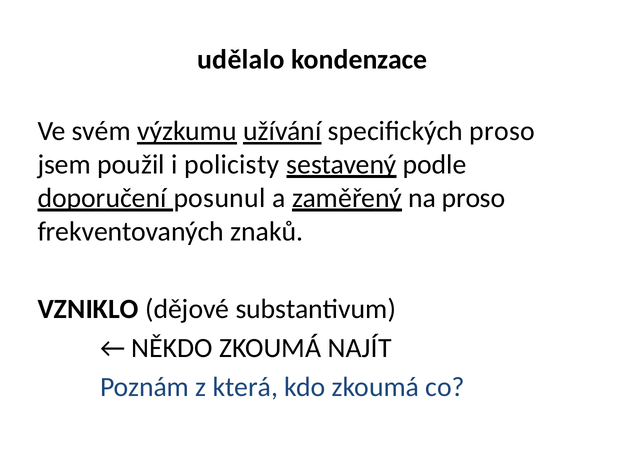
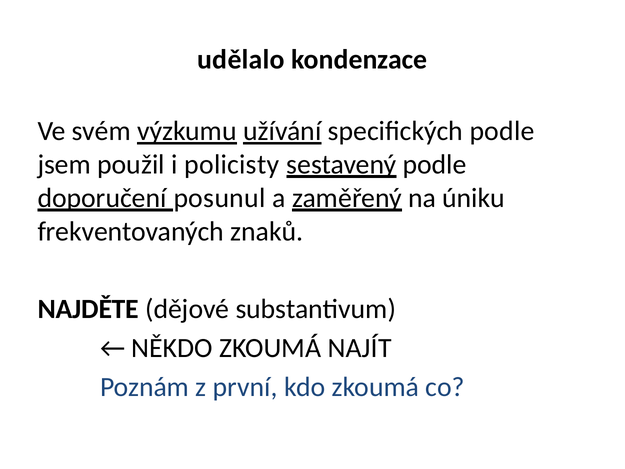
specifických proso: proso -> podle
na proso: proso -> úniku
VZNIKLO: VZNIKLO -> NAJDĚTE
která: která -> první
